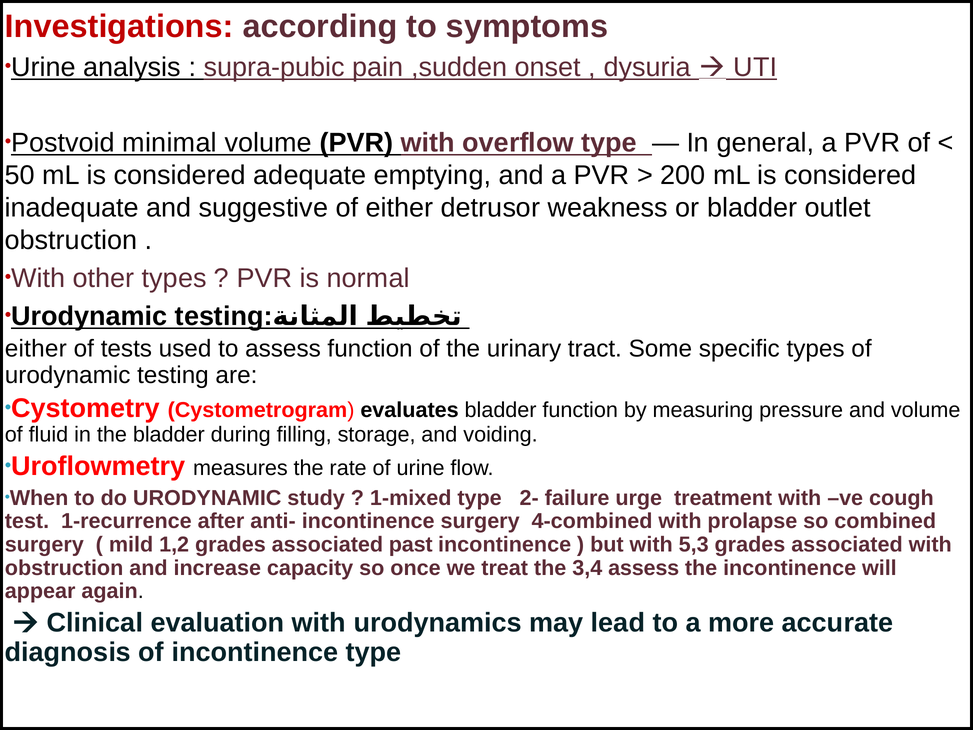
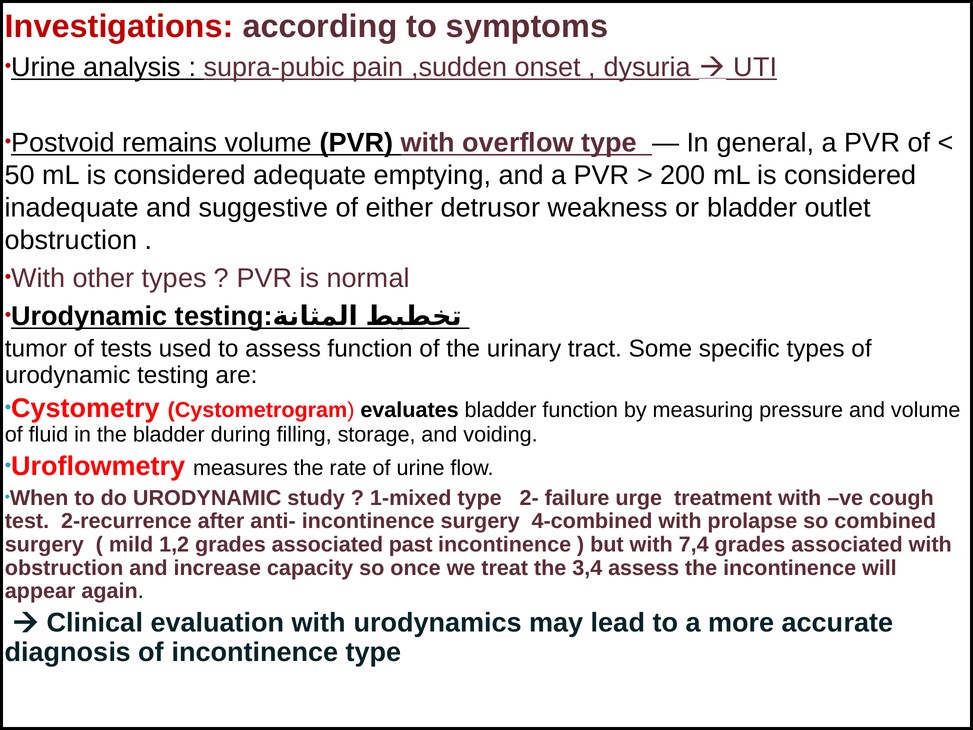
minimal: minimal -> remains
either at (36, 349): either -> tumor
1-recurrence: 1-recurrence -> 2-recurrence
5,3: 5,3 -> 7,4
